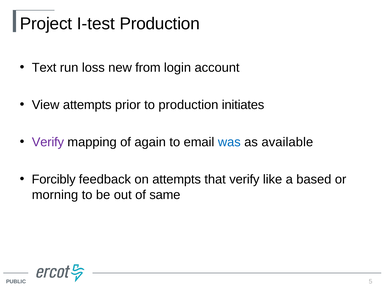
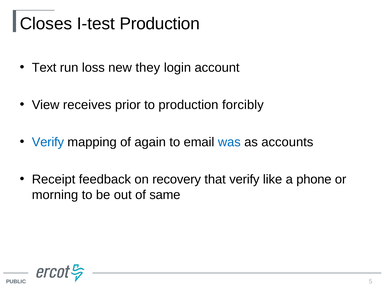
Project: Project -> Closes
from: from -> they
View attempts: attempts -> receives
initiates: initiates -> forcibly
Verify at (48, 142) colour: purple -> blue
available: available -> accounts
Forcibly: Forcibly -> Receipt
on attempts: attempts -> recovery
based: based -> phone
